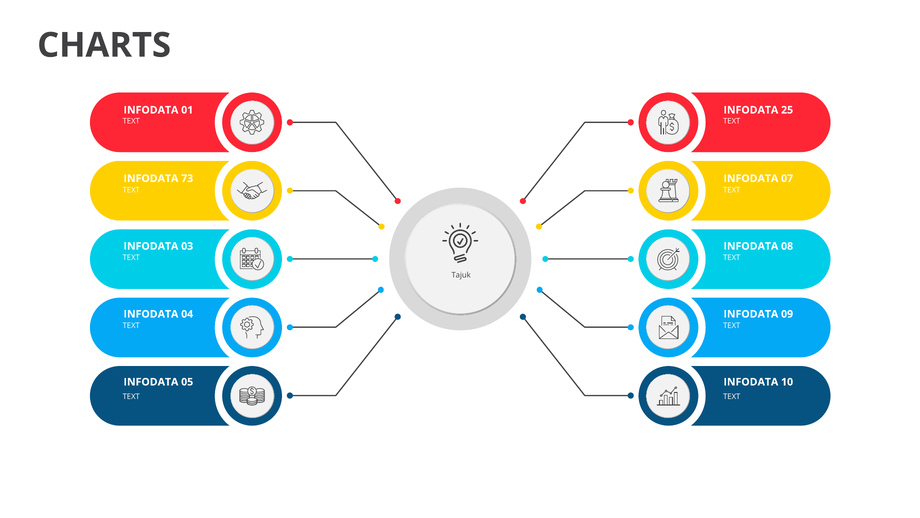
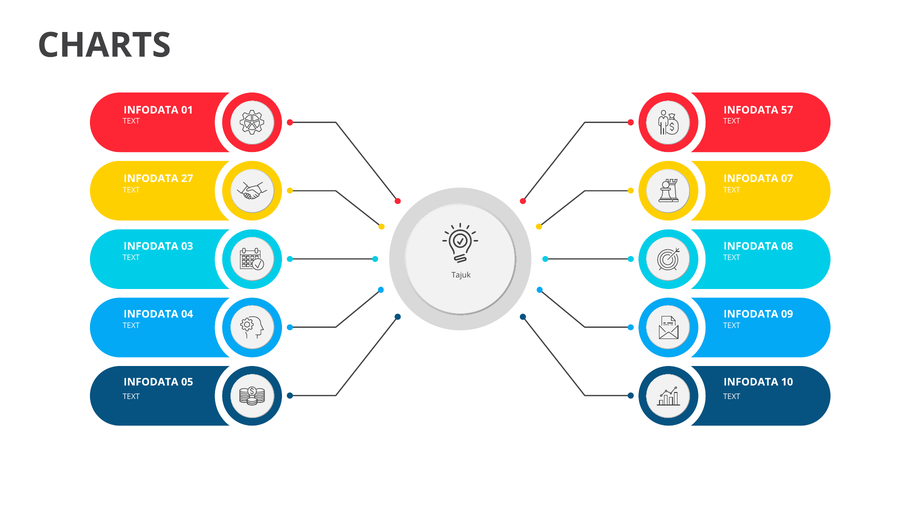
25: 25 -> 57
73: 73 -> 27
